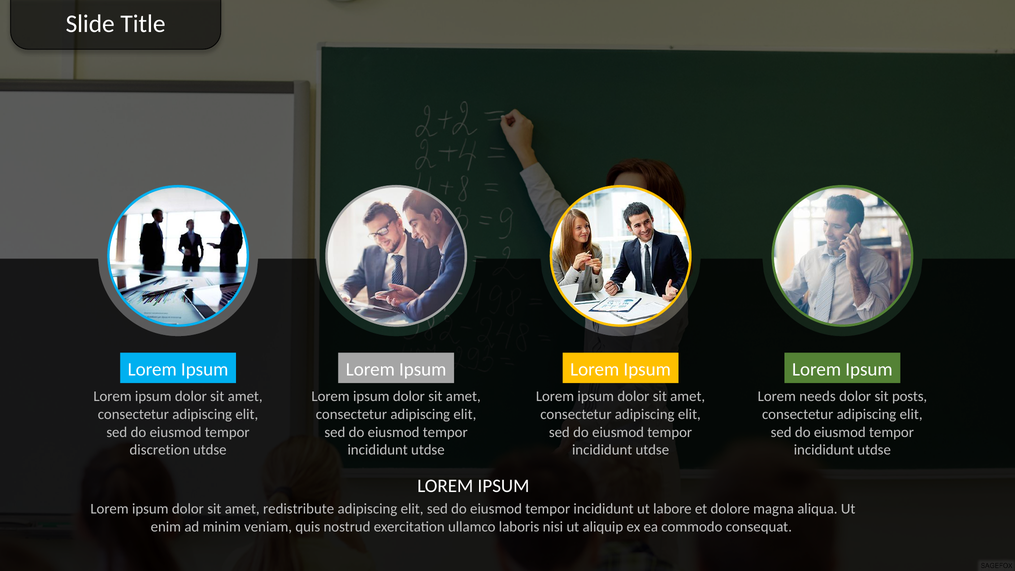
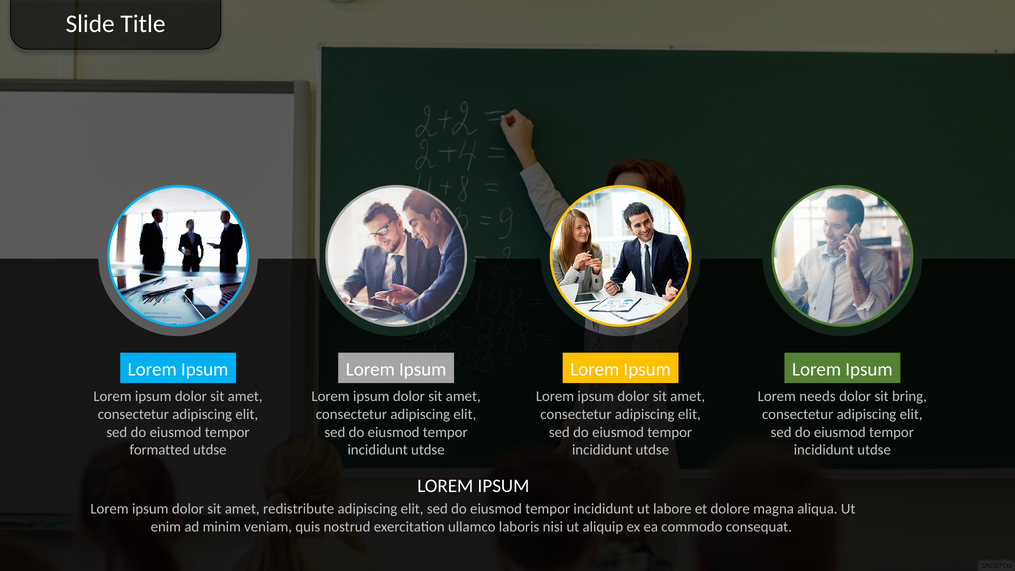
posts: posts -> bring
discretion: discretion -> formatted
